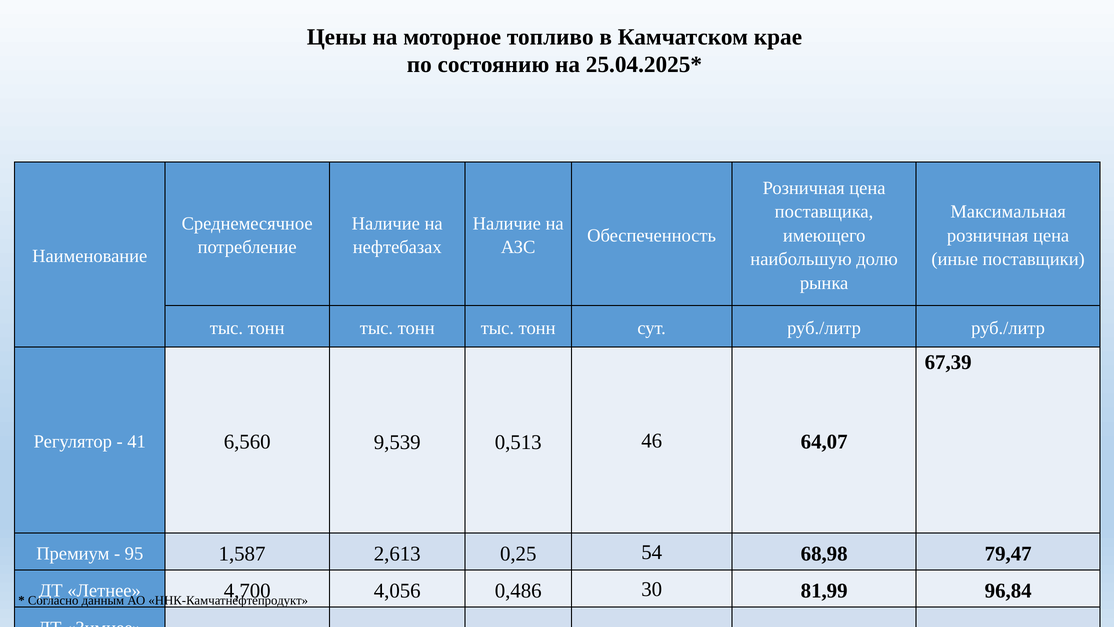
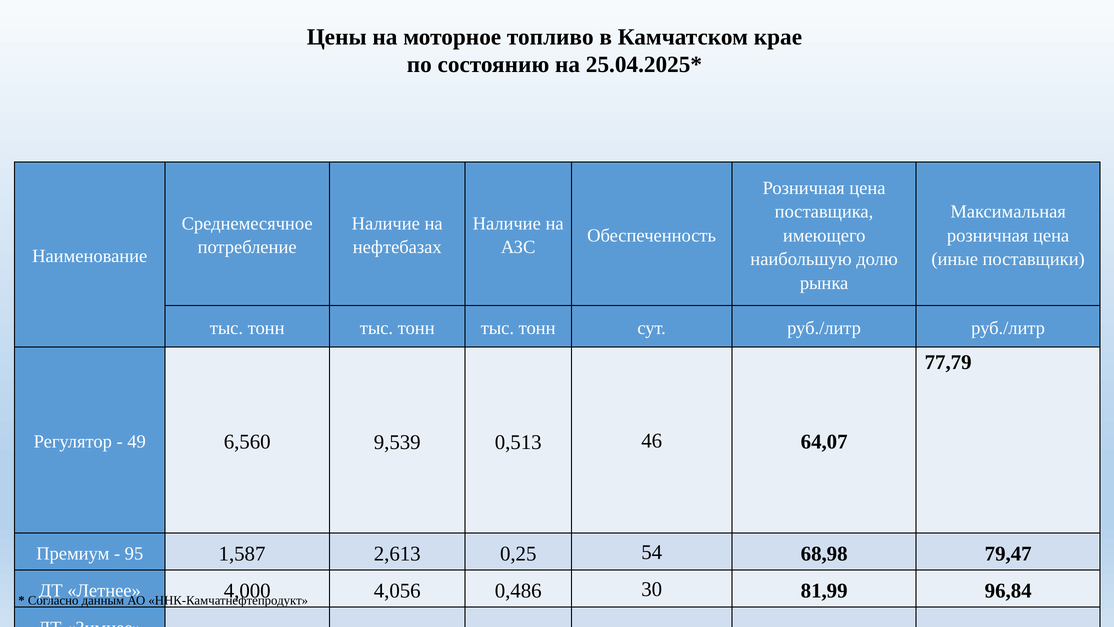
67,39: 67,39 -> 77,79
41: 41 -> 49
4,700: 4,700 -> 4,000
